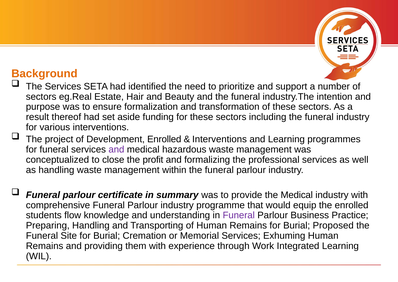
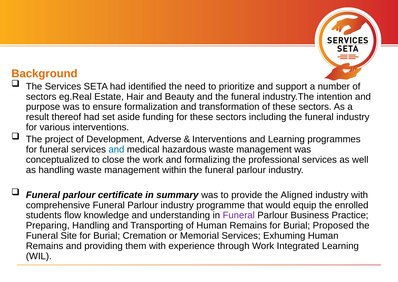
Development Enrolled: Enrolled -> Adverse
and at (116, 149) colour: purple -> blue
the profit: profit -> work
the Medical: Medical -> Aligned
